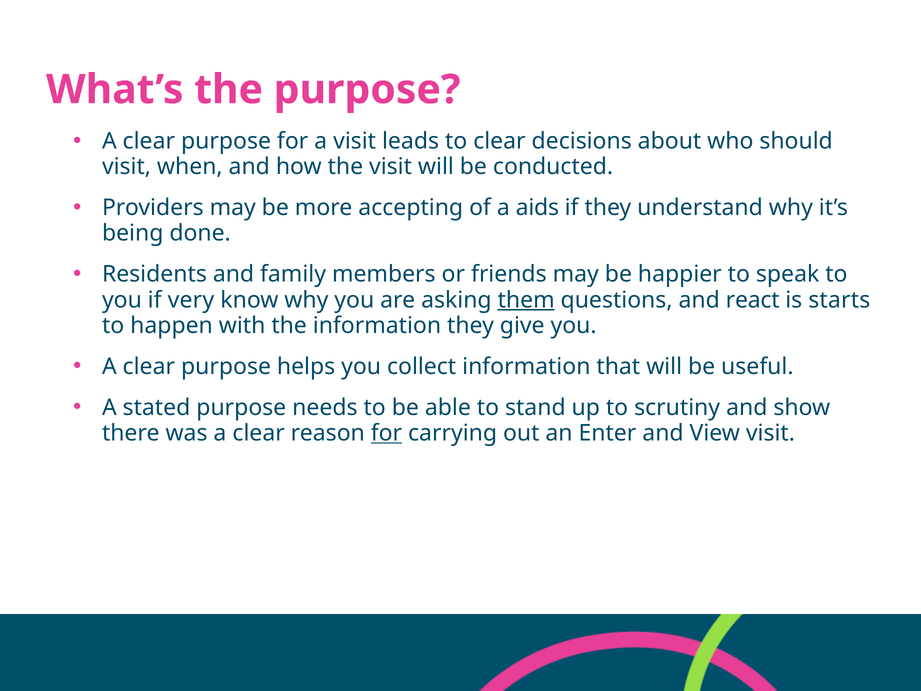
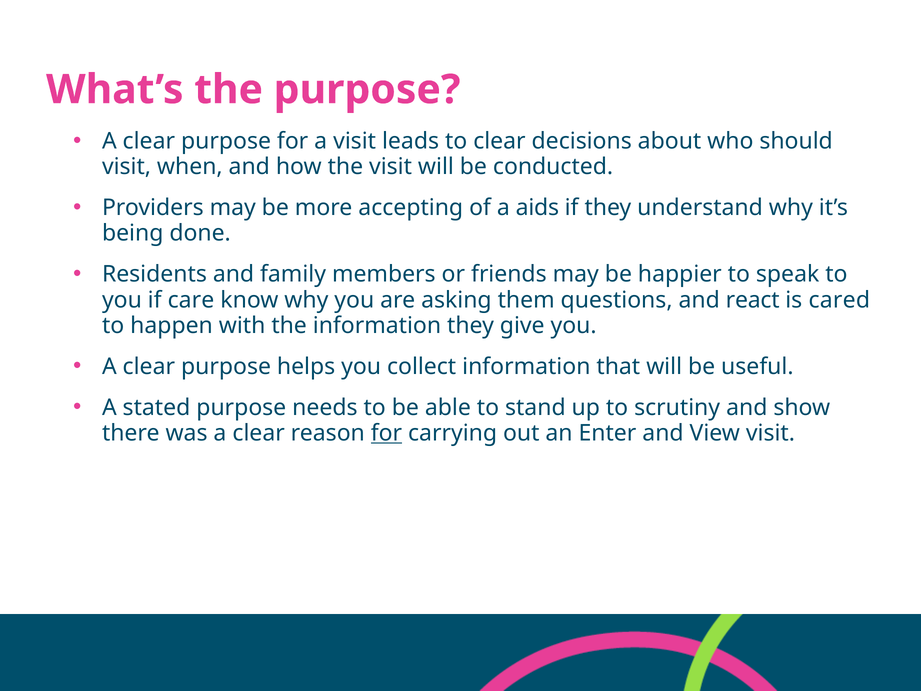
very: very -> care
them underline: present -> none
starts: starts -> cared
